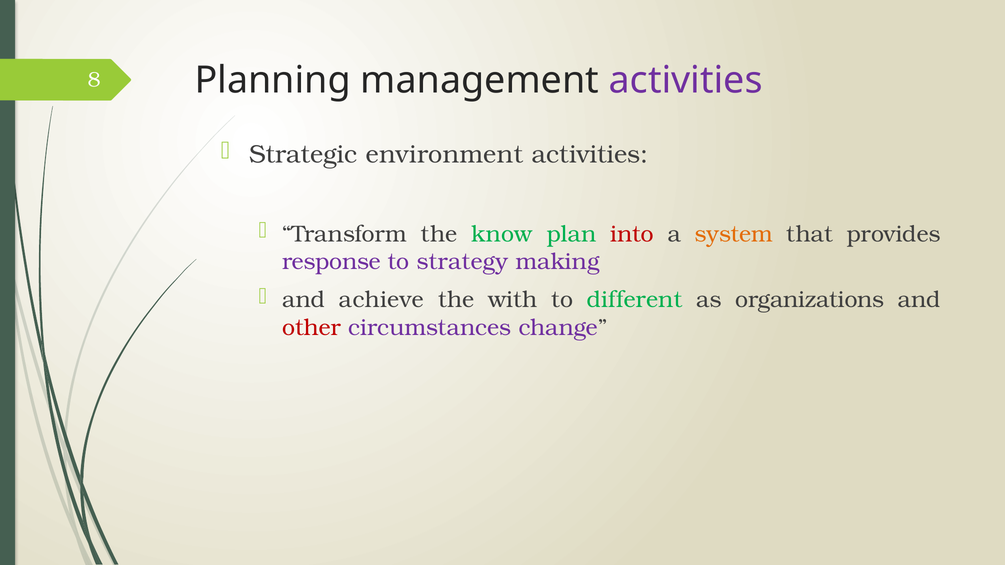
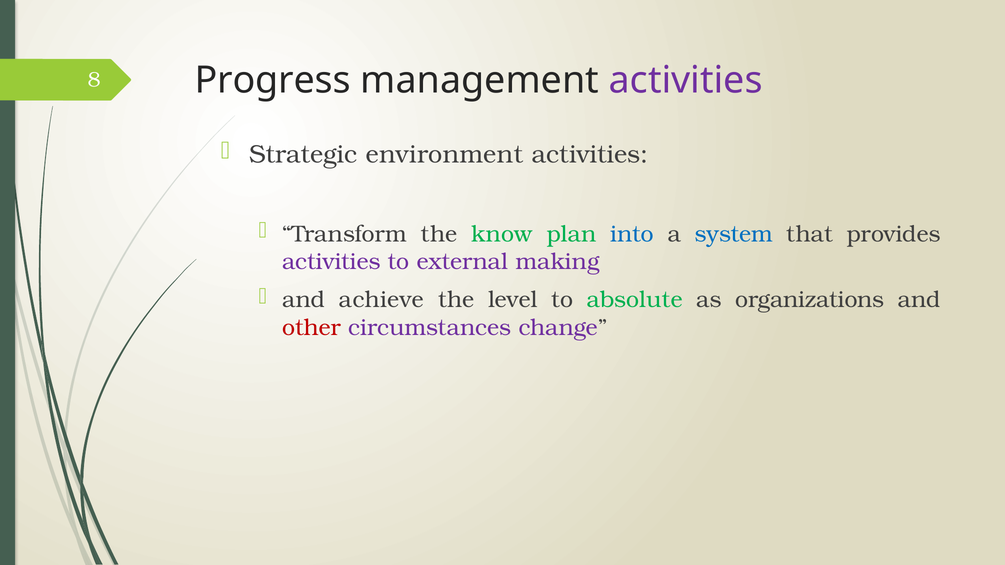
Planning: Planning -> Progress
into colour: red -> blue
system colour: orange -> blue
response at (331, 262): response -> activities
strategy: strategy -> external
with: with -> level
different: different -> absolute
